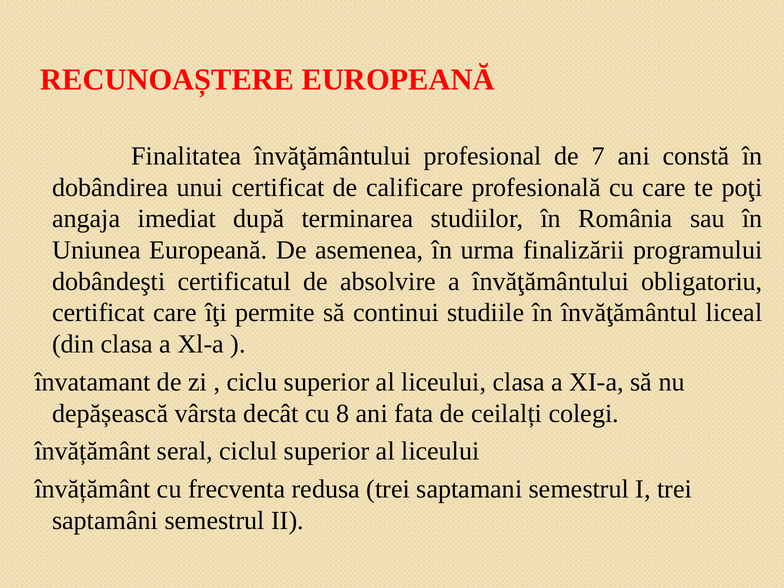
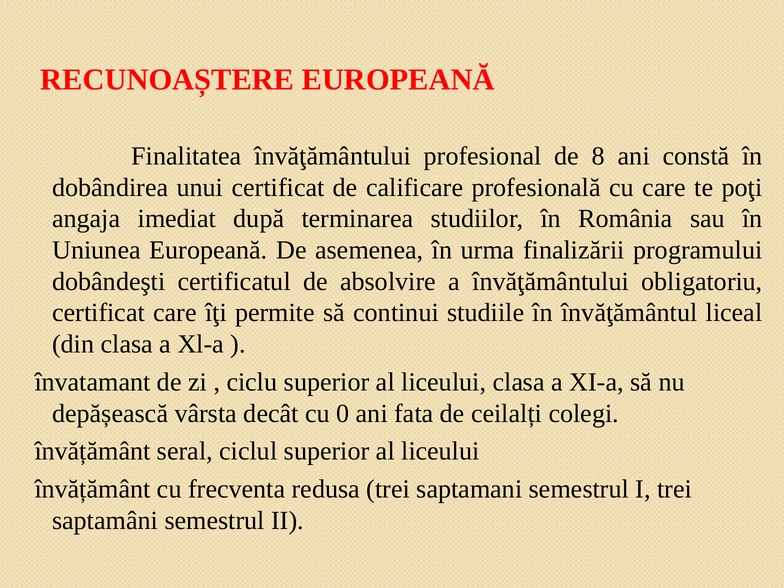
7: 7 -> 8
8: 8 -> 0
